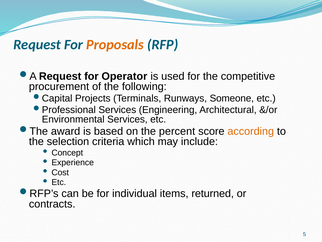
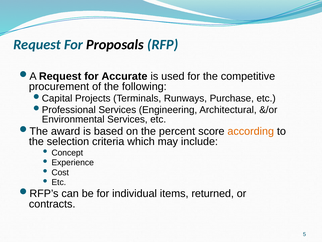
Proposals colour: orange -> black
Operator: Operator -> Accurate
Someone: Someone -> Purchase
